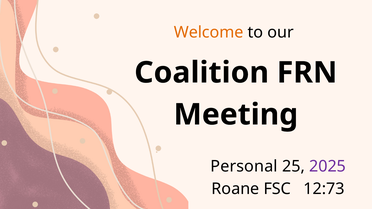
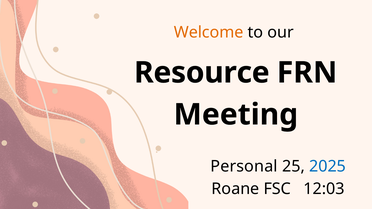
Coalition: Coalition -> Resource
2025 colour: purple -> blue
12:73: 12:73 -> 12:03
